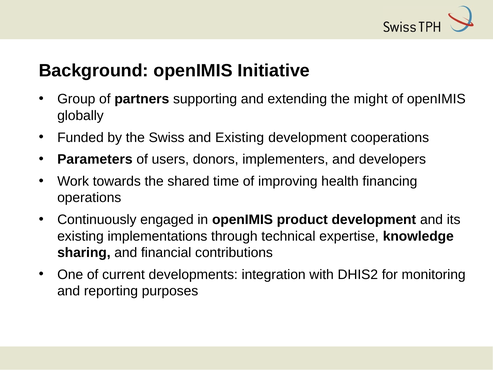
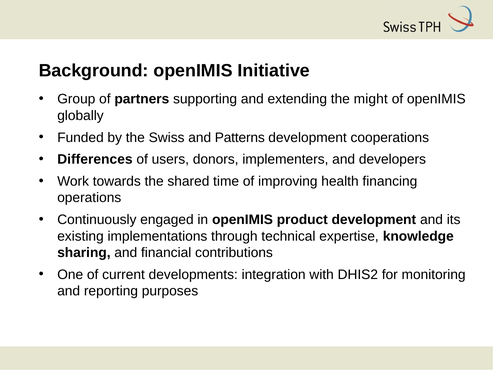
and Existing: Existing -> Patterns
Parameters: Parameters -> Differences
